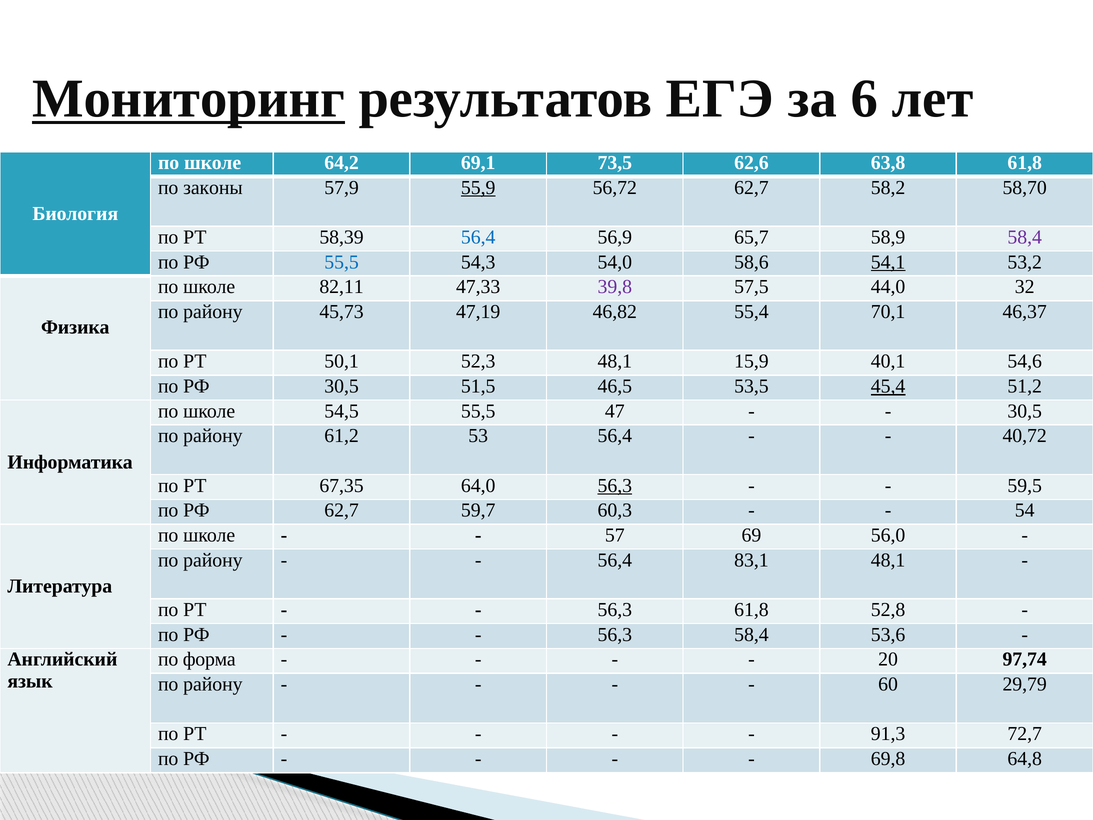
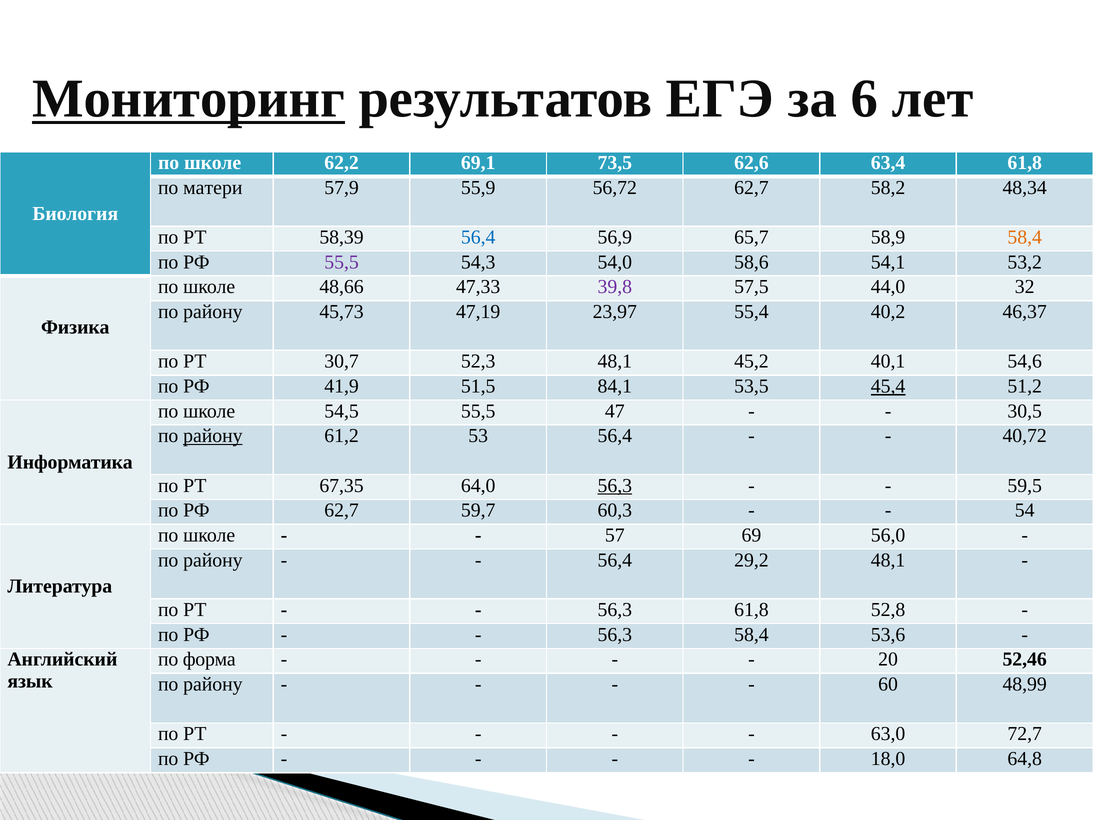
64,2: 64,2 -> 62,2
63,8: 63,8 -> 63,4
законы: законы -> матери
55,9 underline: present -> none
58,70: 58,70 -> 48,34
58,4 at (1025, 237) colour: purple -> orange
55,5 at (342, 262) colour: blue -> purple
54,1 underline: present -> none
82,11: 82,11 -> 48,66
46,82: 46,82 -> 23,97
70,1: 70,1 -> 40,2
50,1: 50,1 -> 30,7
15,9: 15,9 -> 45,2
РФ 30,5: 30,5 -> 41,9
46,5: 46,5 -> 84,1
району at (213, 436) underline: none -> present
83,1: 83,1 -> 29,2
97,74: 97,74 -> 52,46
29,79: 29,79 -> 48,99
91,3: 91,3 -> 63,0
69,8: 69,8 -> 18,0
